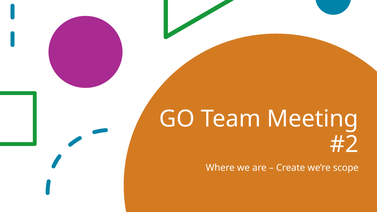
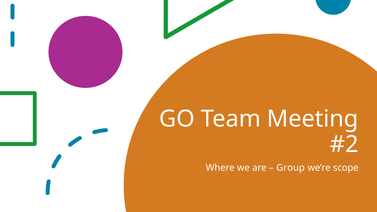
Create: Create -> Group
